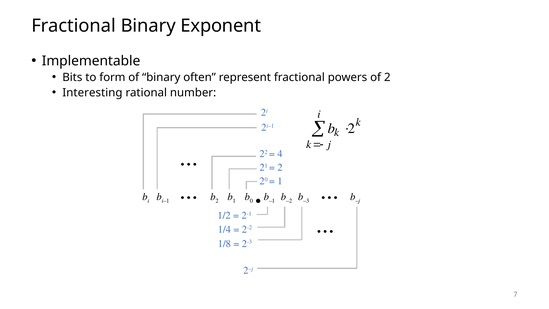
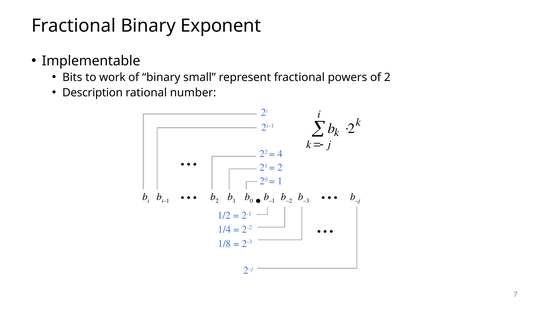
form: form -> work
often: often -> small
Interesting: Interesting -> Description
